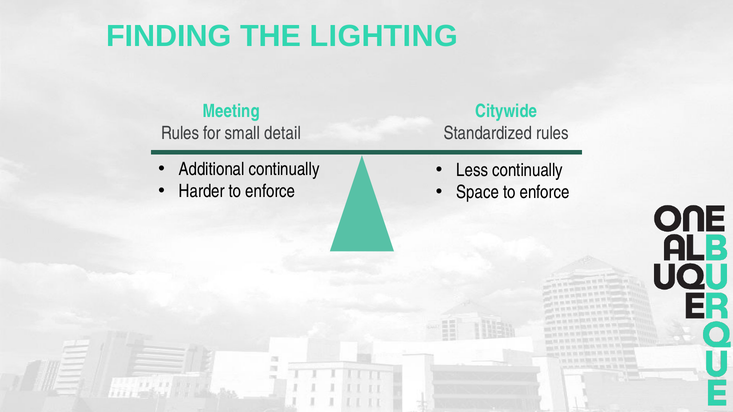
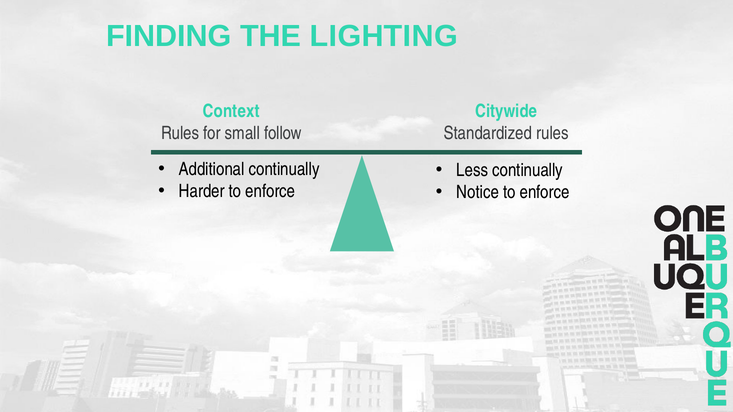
Meeting: Meeting -> Context
detail: detail -> follow
Space: Space -> Notice
